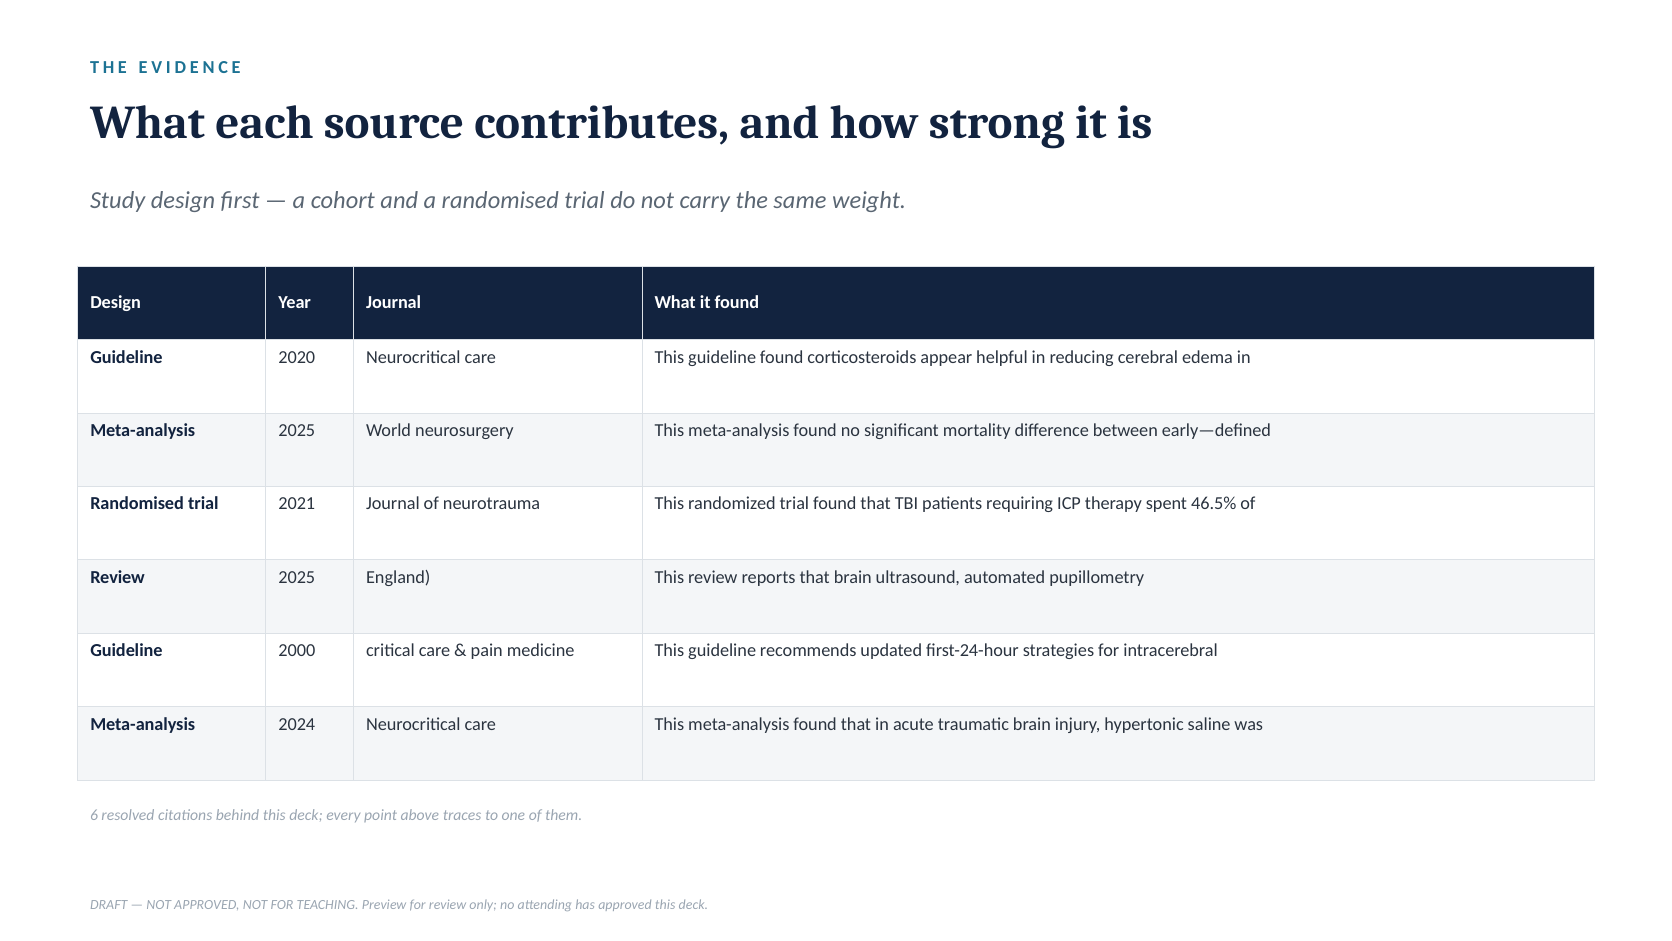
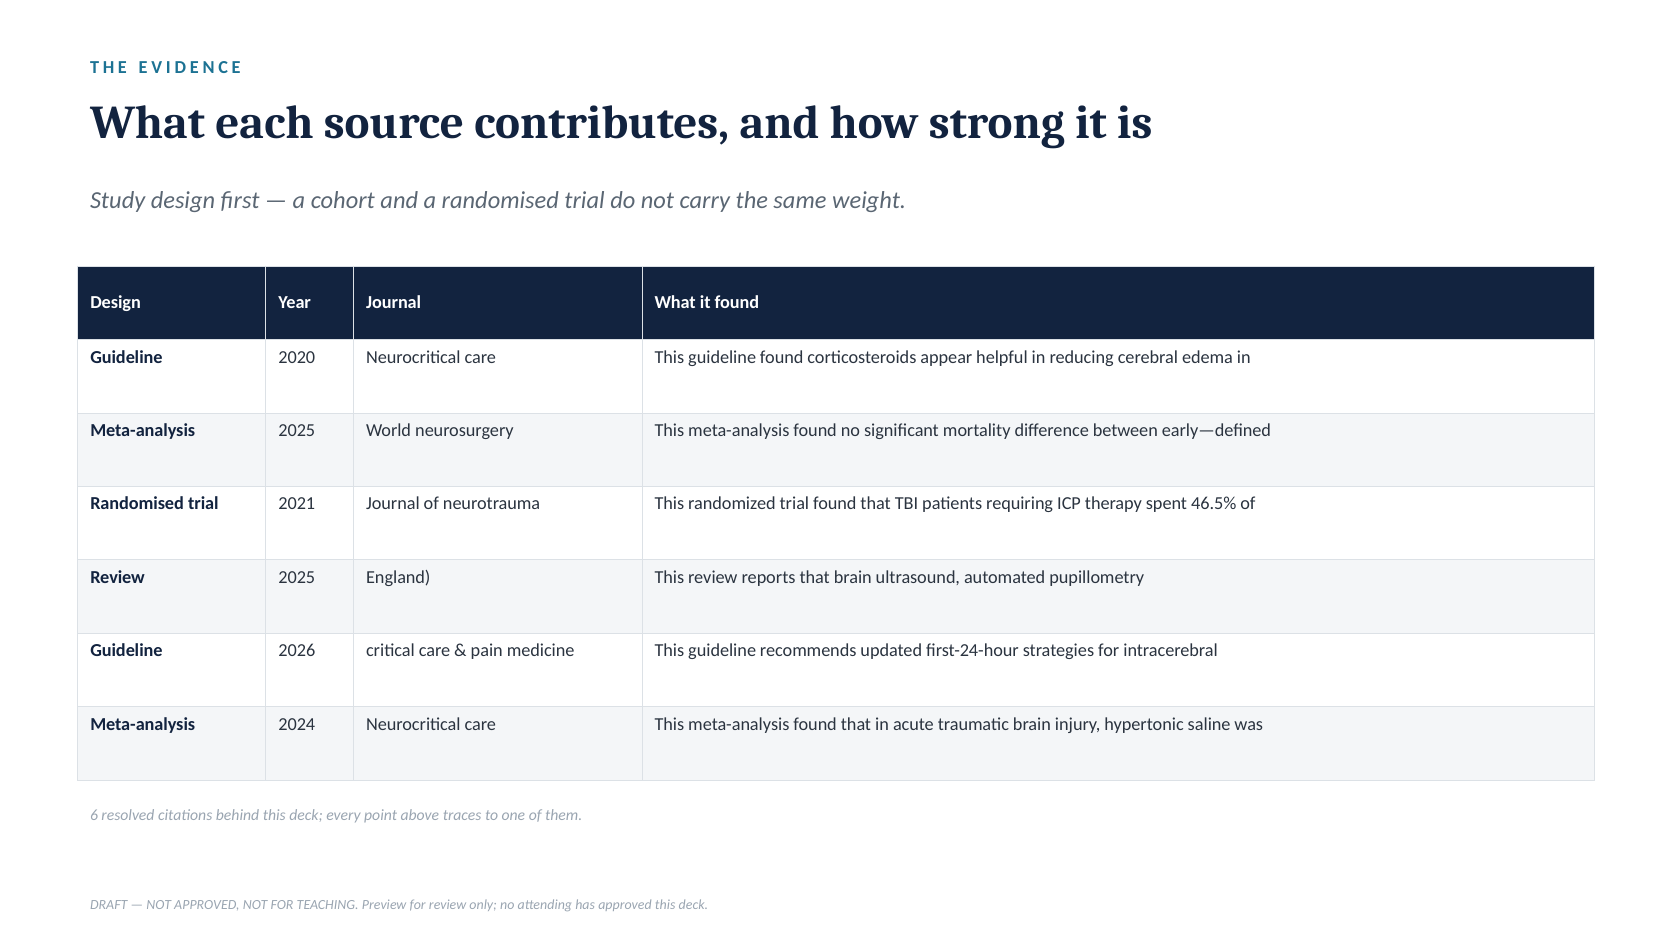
2000: 2000 -> 2026
